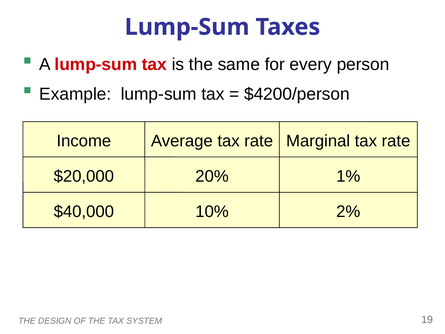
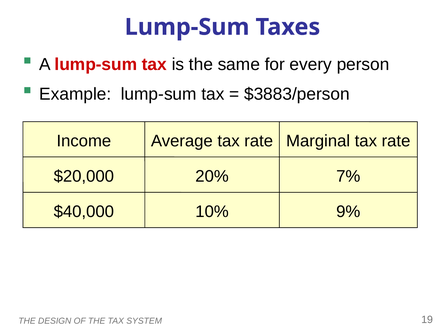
$4200/person: $4200/person -> $3883/person
1%: 1% -> 7%
2%: 2% -> 9%
